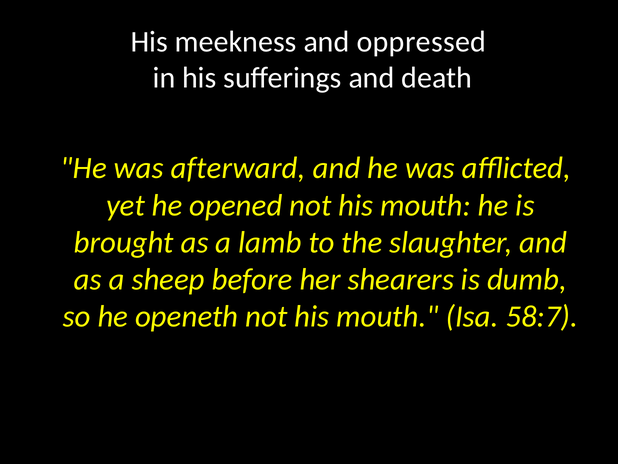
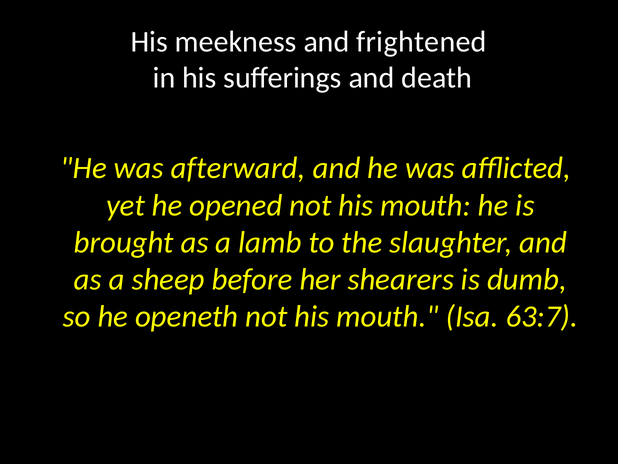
oppressed: oppressed -> frightened
58:7: 58:7 -> 63:7
